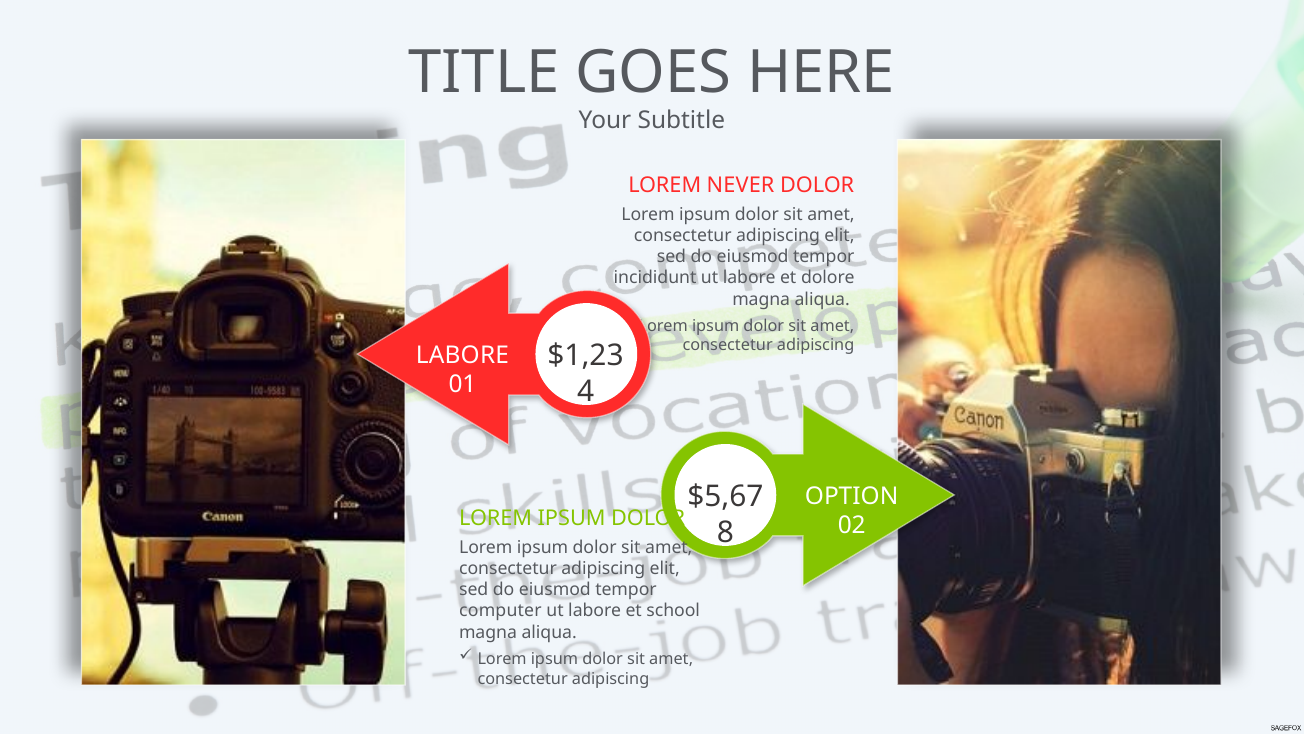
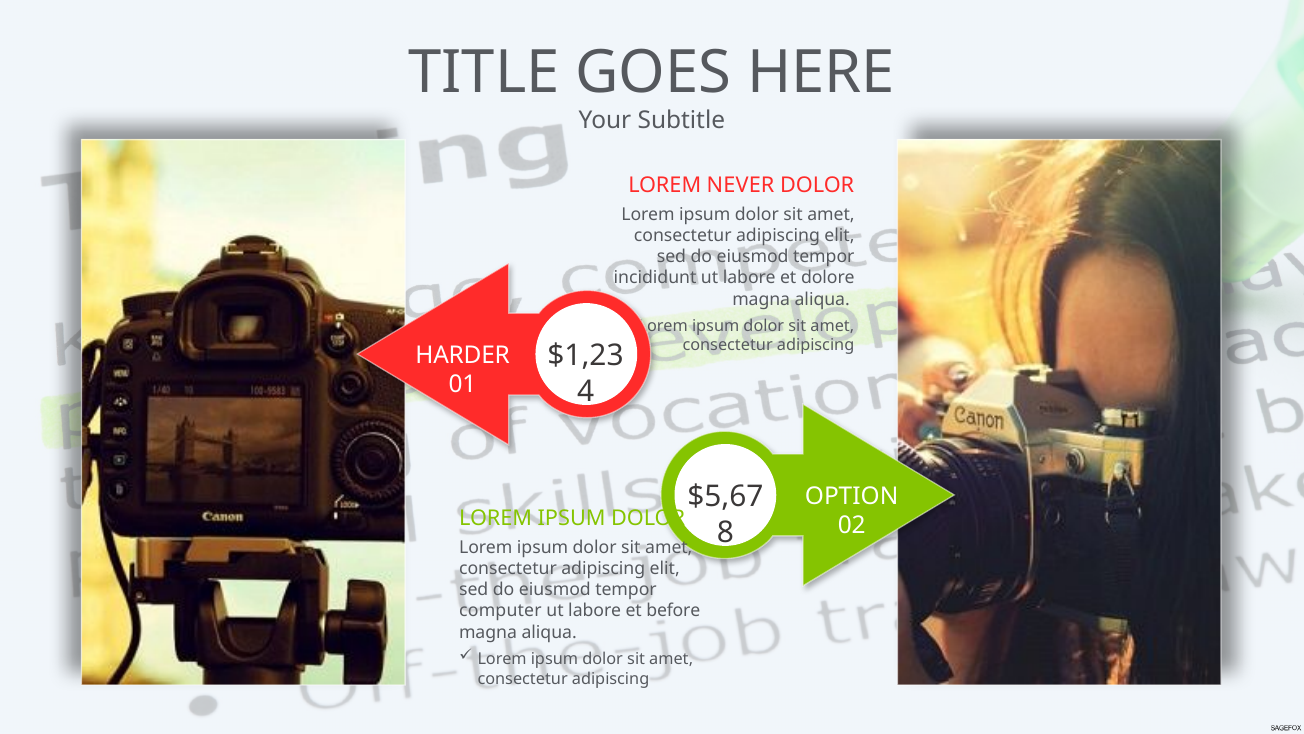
LABORE at (462, 355): LABORE -> HARDER
school: school -> before
